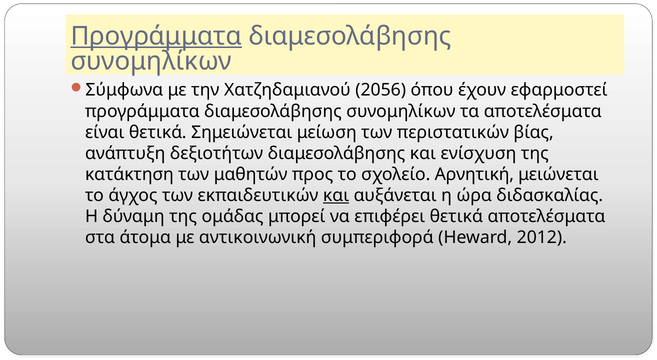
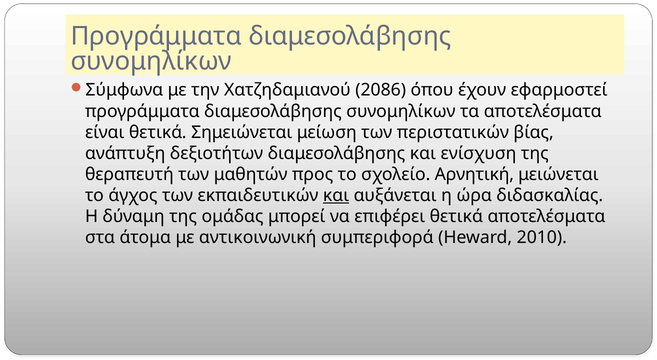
Προγράμματα at (156, 36) underline: present -> none
2056: 2056 -> 2086
κατάκτηση: κατάκτηση -> θεραπευτή
2012: 2012 -> 2010
